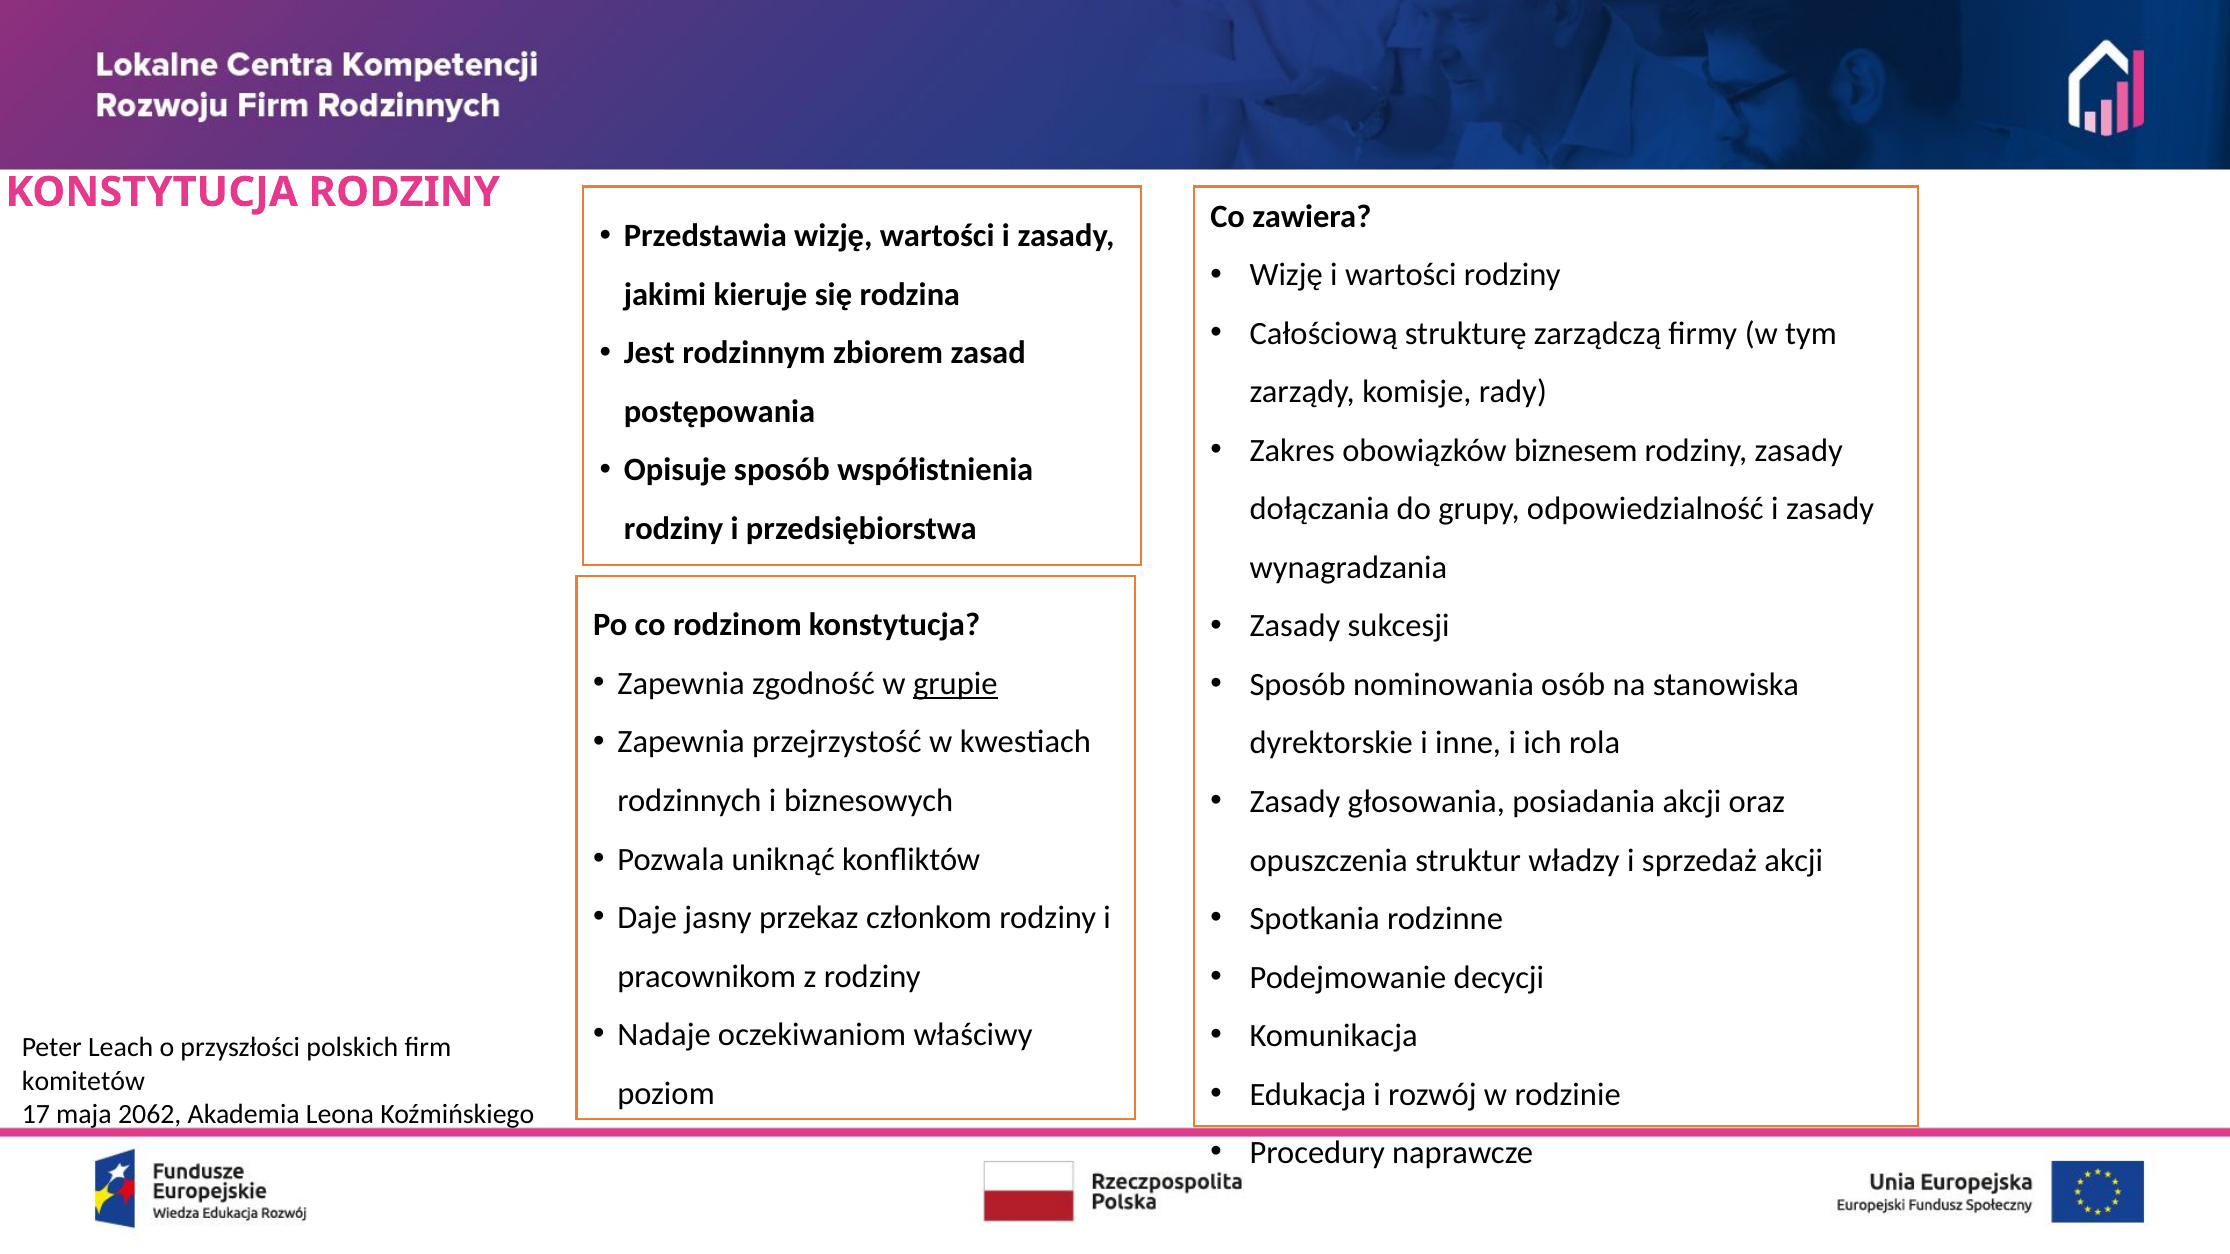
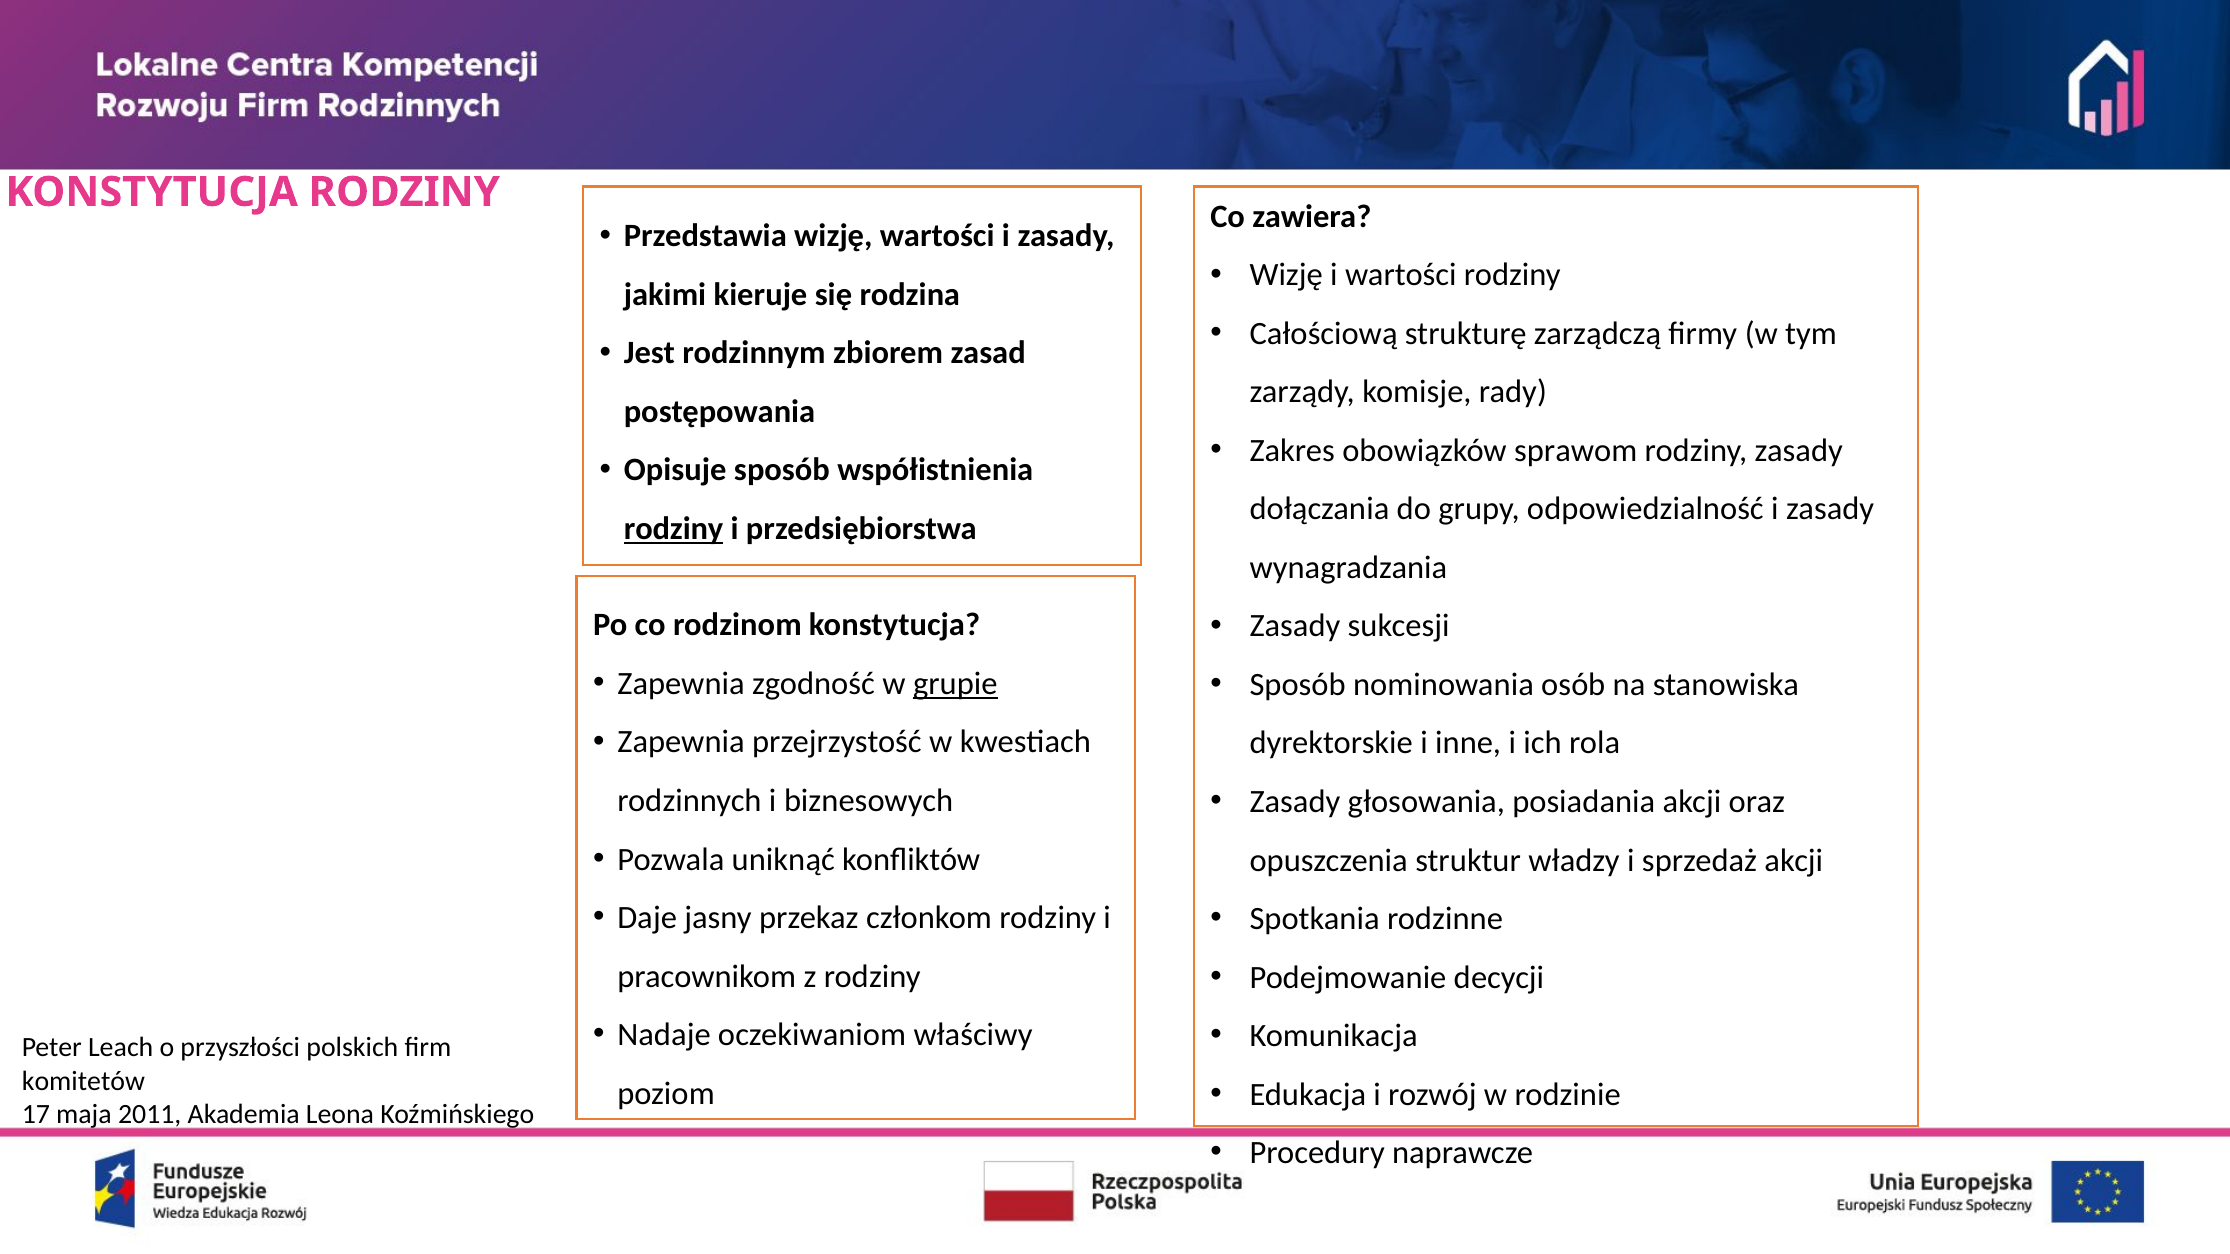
biznesem: biznesem -> sprawom
rodziny at (674, 529) underline: none -> present
2062: 2062 -> 2011
